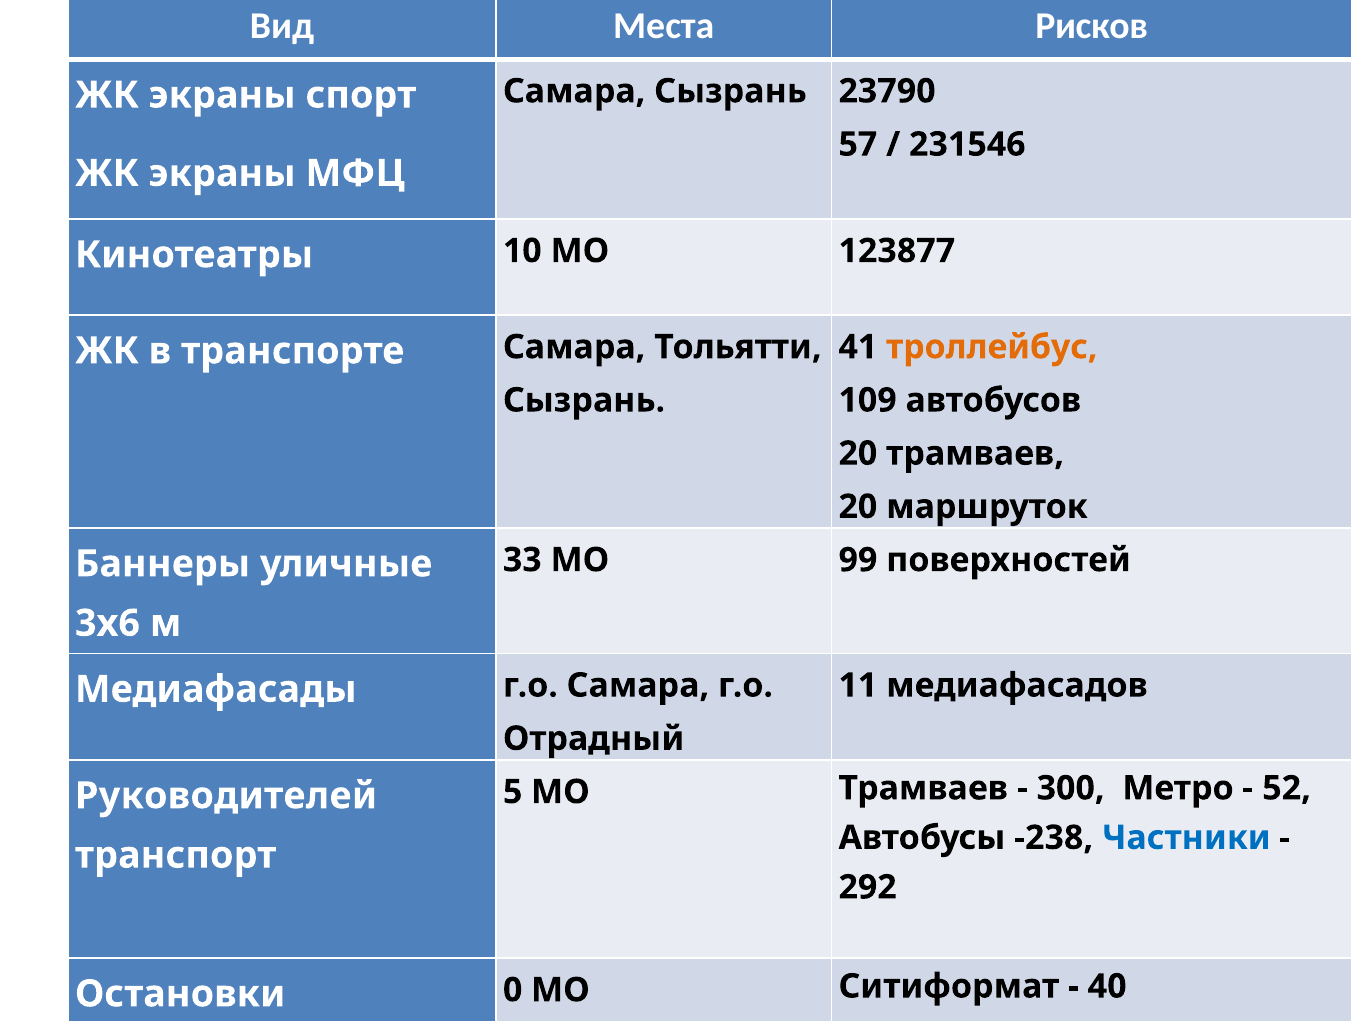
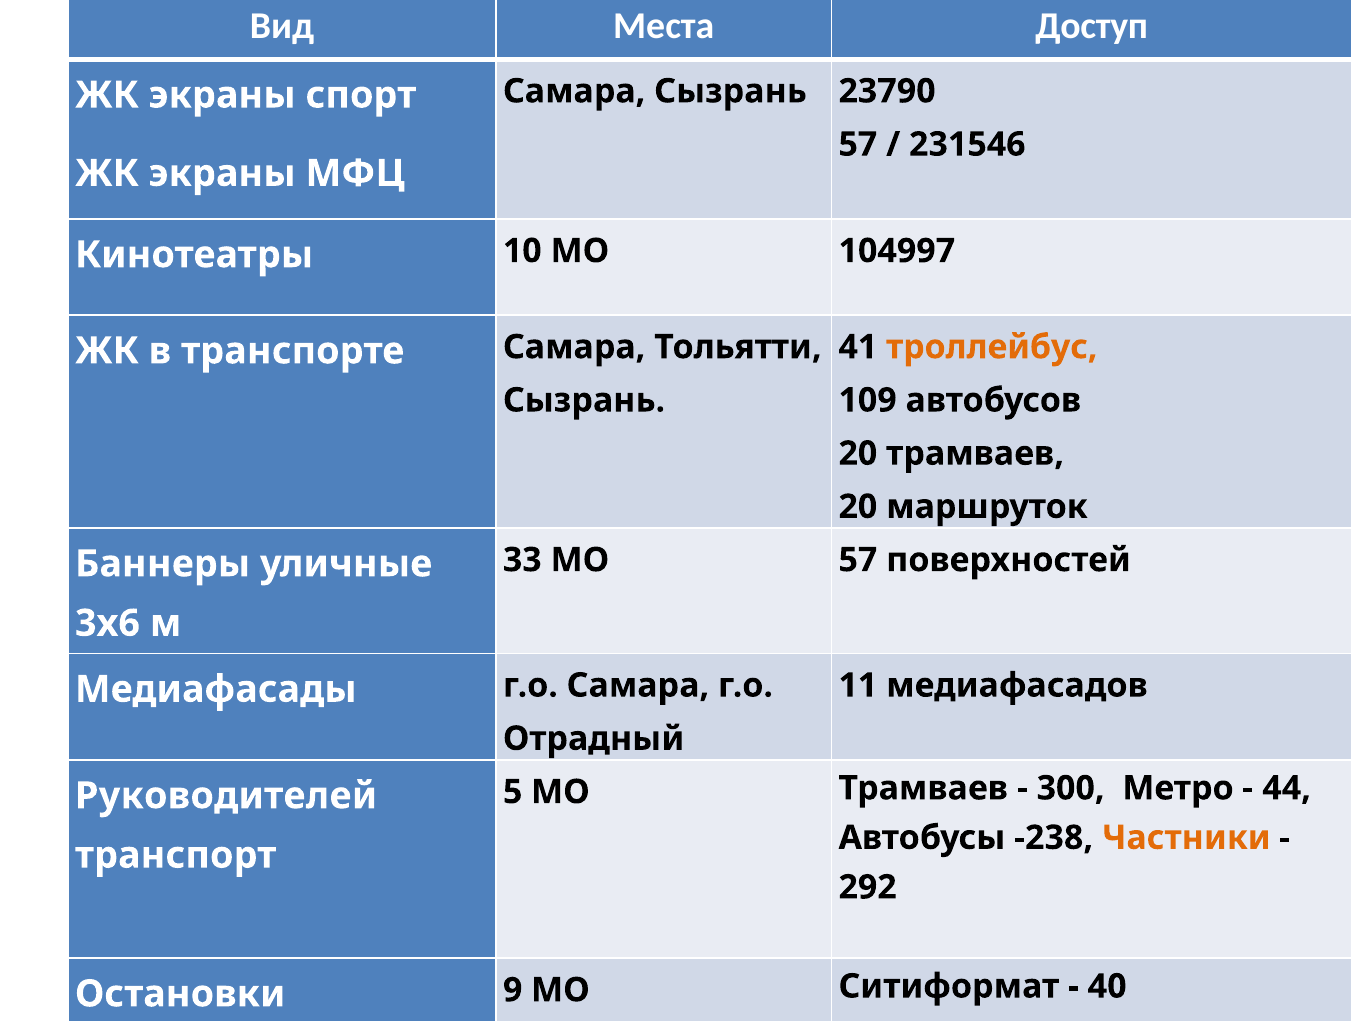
Рисков: Рисков -> Доступ
123877: 123877 -> 104997
МО 99: 99 -> 57
52: 52 -> 44
Частники colour: blue -> orange
0 at (513, 990): 0 -> 9
